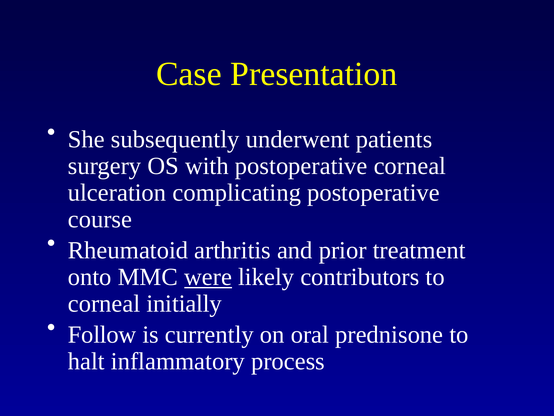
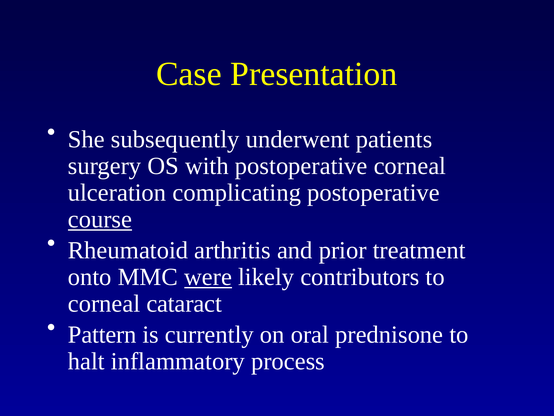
course underline: none -> present
initially: initially -> cataract
Follow: Follow -> Pattern
